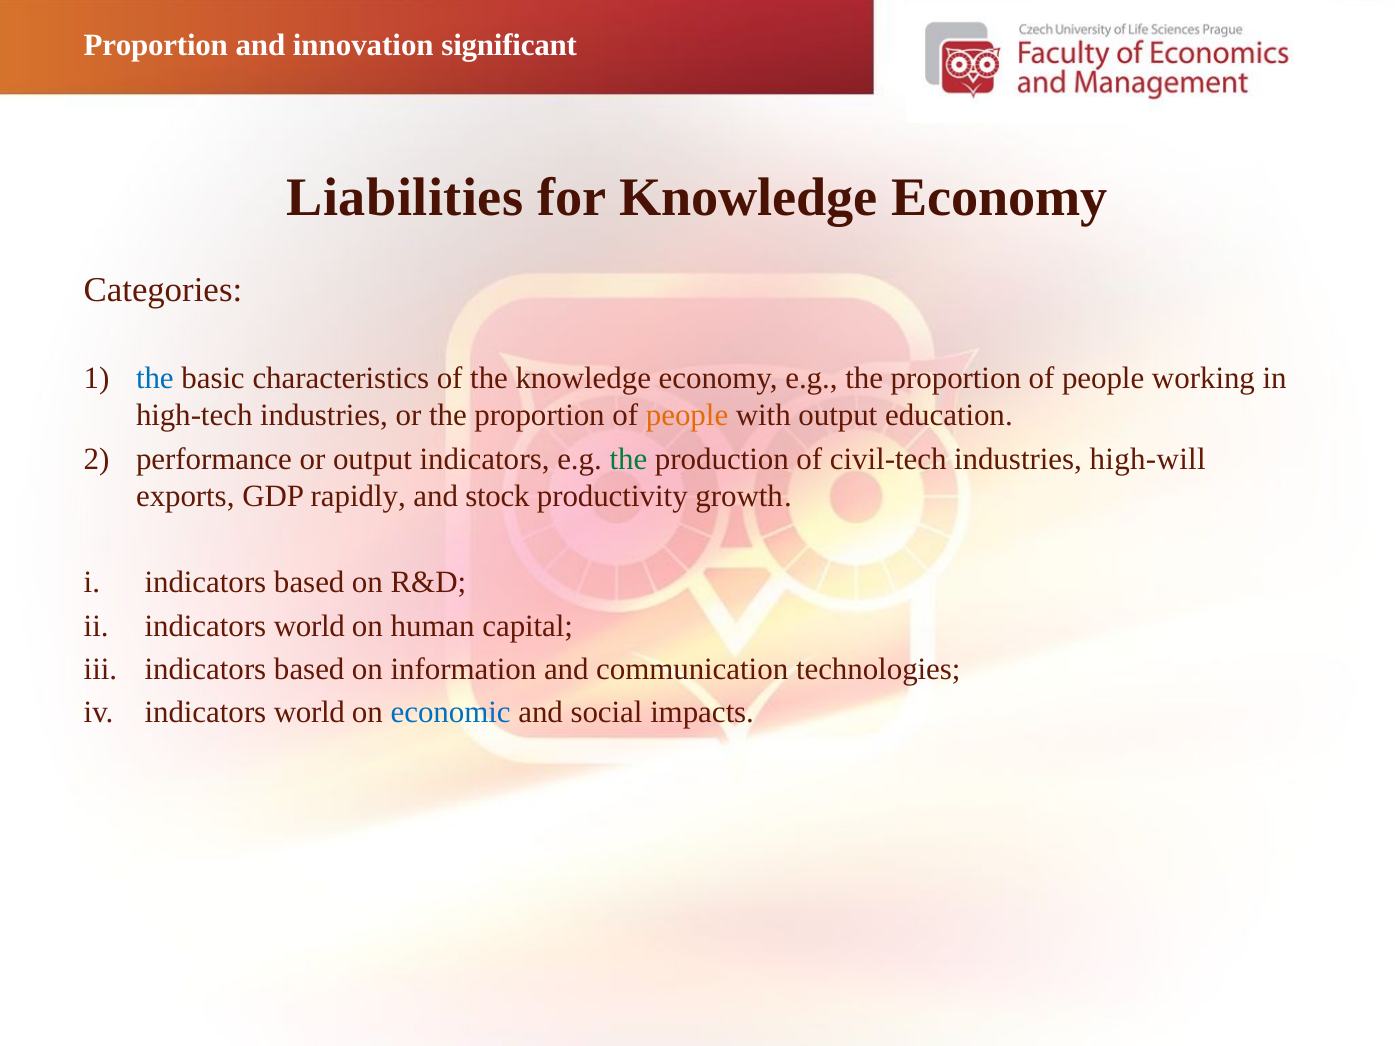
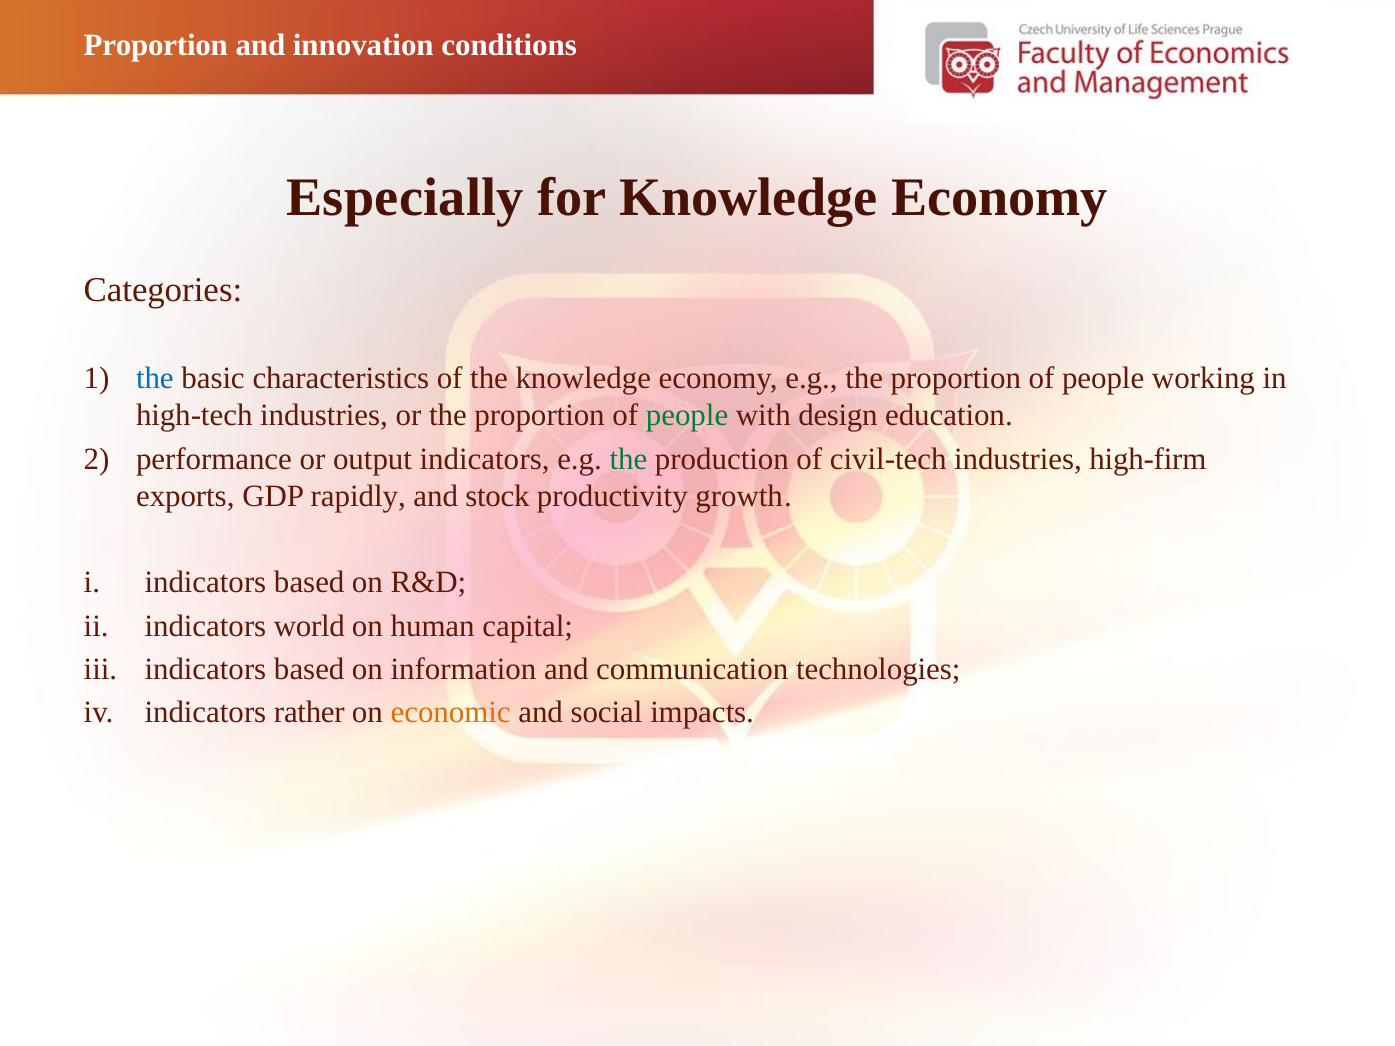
significant: significant -> conditions
Liabilities: Liabilities -> Especially
people at (687, 416) colour: orange -> green
with output: output -> design
high-will: high-will -> high-firm
world at (309, 713): world -> rather
economic colour: blue -> orange
